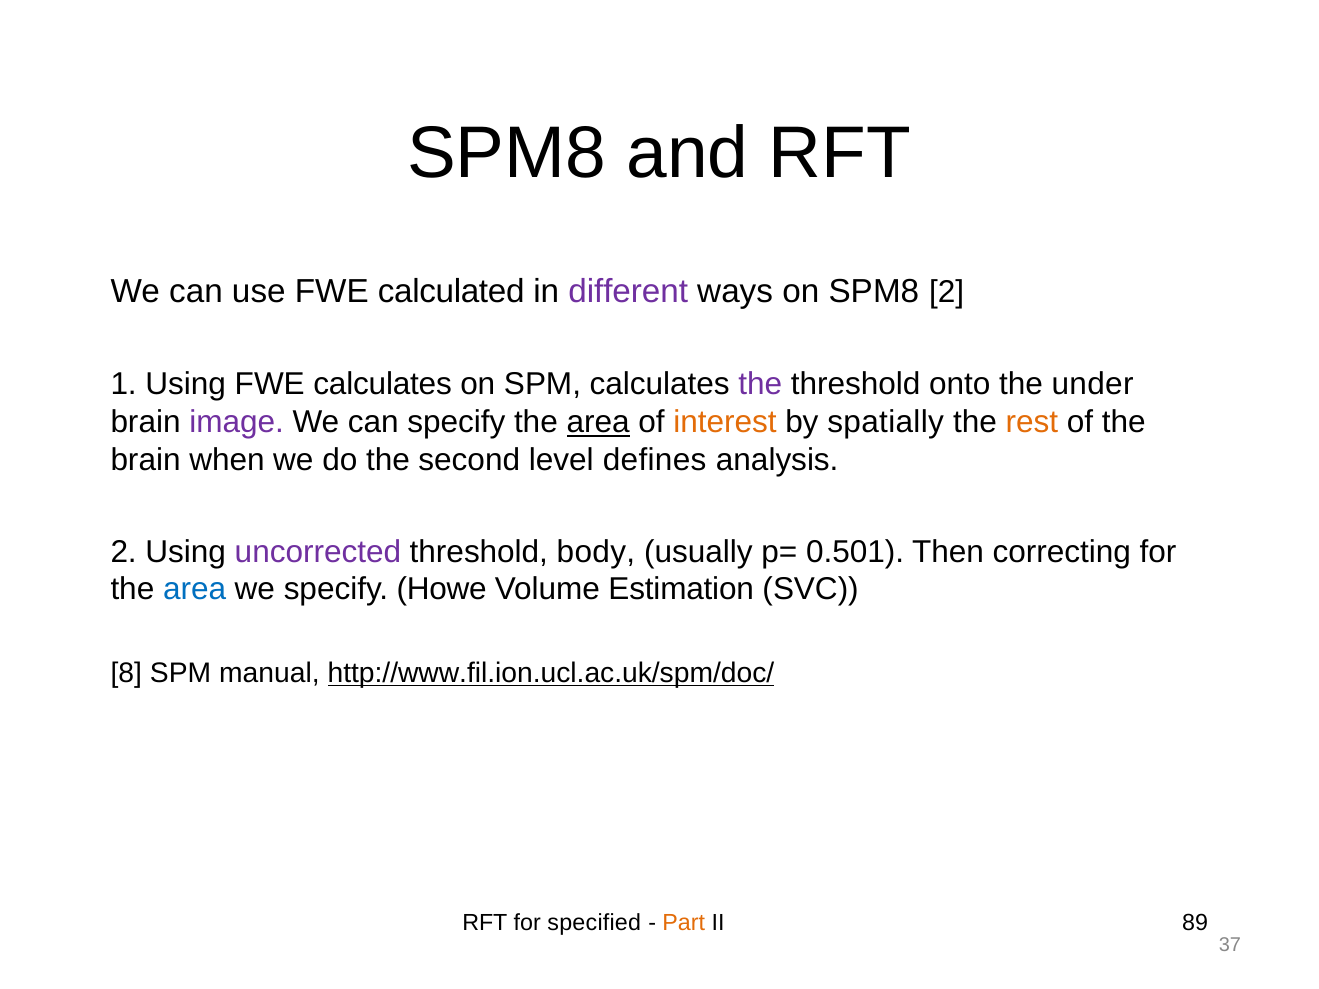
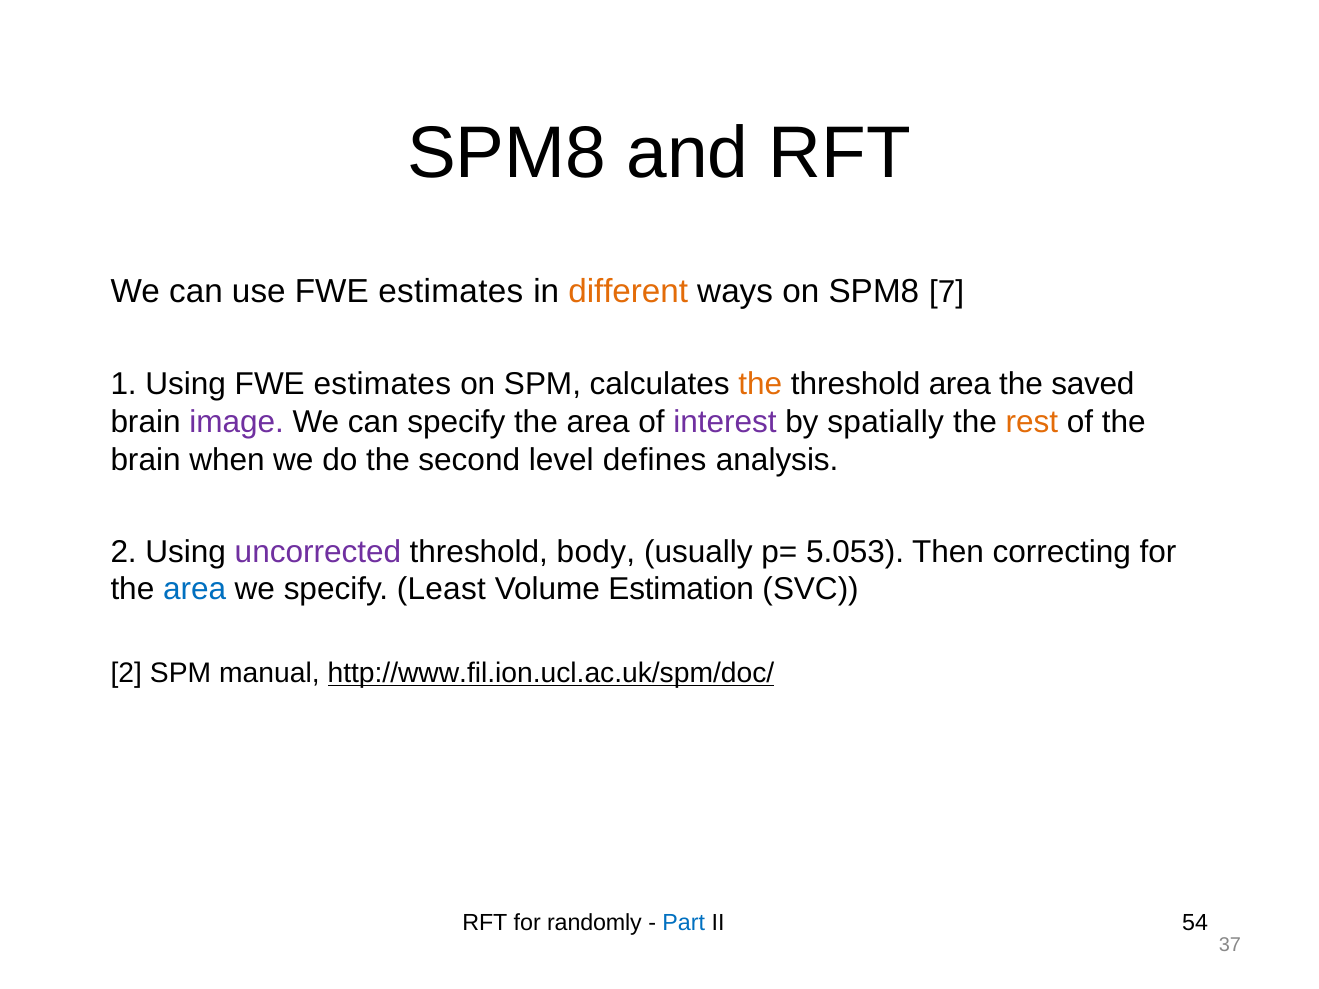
use FWE calculated: calculated -> estimates
different colour: purple -> orange
SPM8 2: 2 -> 7
Using FWE calculates: calculates -> estimates
the at (760, 384) colour: purple -> orange
threshold onto: onto -> area
under: under -> saved
area at (598, 422) underline: present -> none
interest colour: orange -> purple
0.501: 0.501 -> 5.053
Howe: Howe -> Least
8 at (126, 673): 8 -> 2
specified: specified -> randomly
Part colour: orange -> blue
89: 89 -> 54
